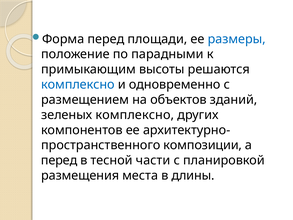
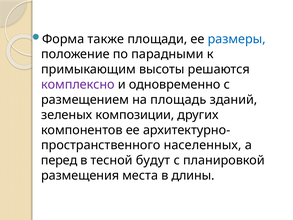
Форма перед: перед -> также
комплексно at (78, 84) colour: blue -> purple
объектов: объектов -> площадь
зеленых комплексно: комплексно -> композиции
композиции: композиции -> населенных
части: части -> будут
